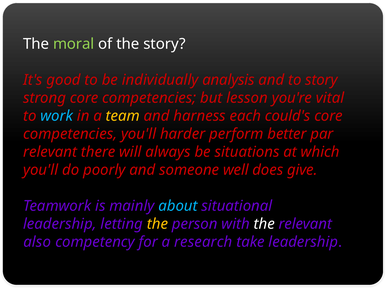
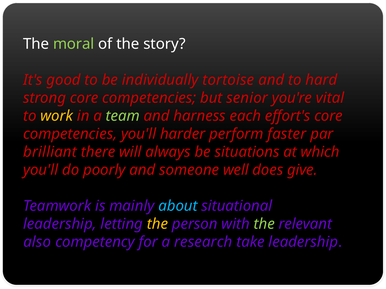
analysis: analysis -> tortoise
to story: story -> hard
lesson: lesson -> senior
work colour: light blue -> yellow
team colour: yellow -> light green
could's: could's -> effort's
better: better -> faster
relevant at (50, 152): relevant -> brilliant
the at (264, 224) colour: white -> light green
